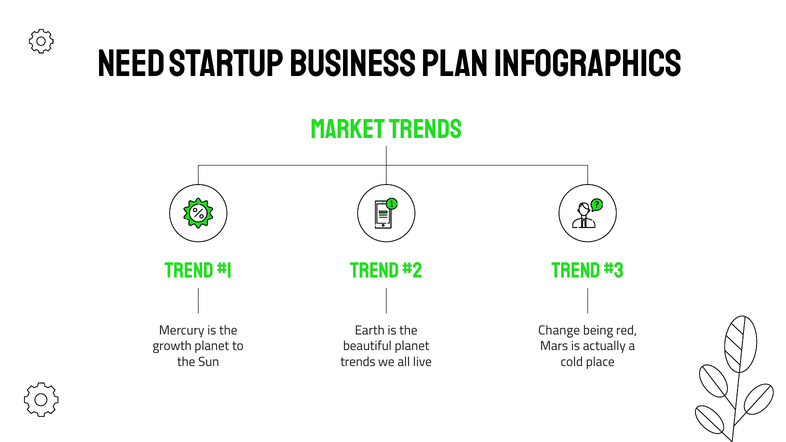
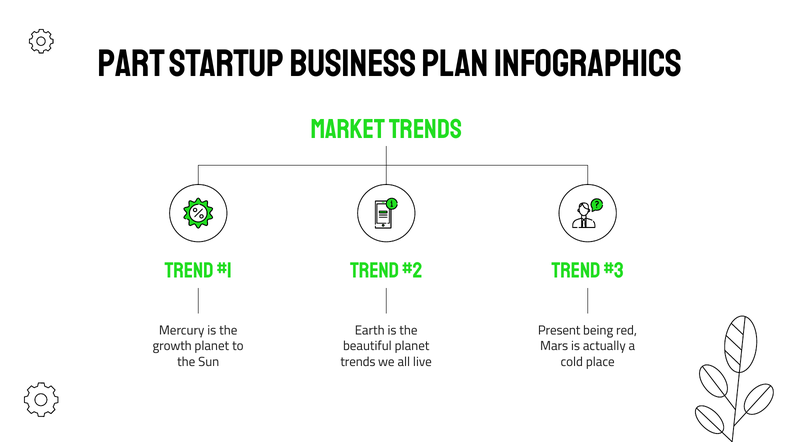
Need: Need -> Part
Change: Change -> Present
